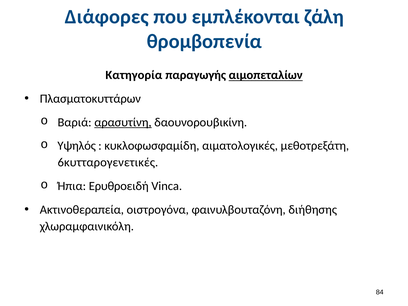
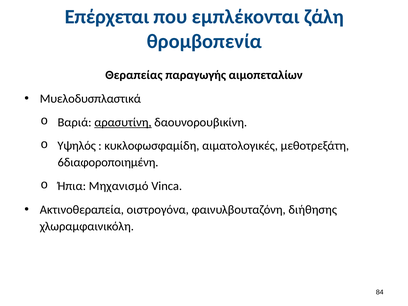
Διάφορες: Διάφορες -> Επέρχεται
Κατηγορία: Κατηγορία -> Θεραπείας
αιμοπεταλίων underline: present -> none
Πλασματοκυττάρων: Πλασματοκυττάρων -> Μυελοδυσπλαστικά
6κυτταρογενετικές: 6κυτταρογενετικές -> 6διαφοροποιημένη
Ερυθροειδή: Ερυθροειδή -> Μηχανισμό
